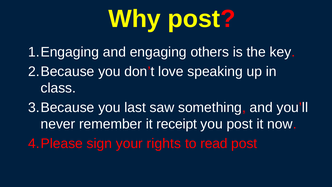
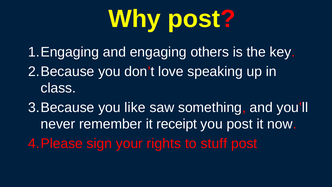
last: last -> like
read: read -> stuff
